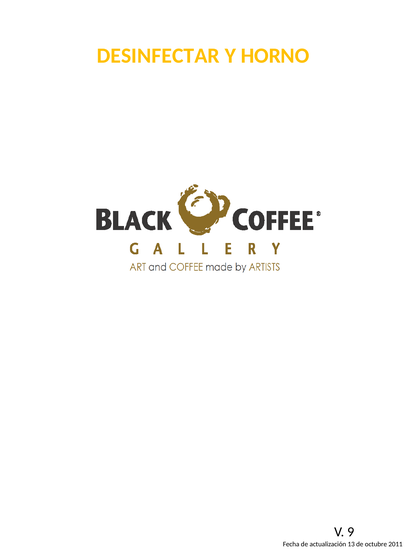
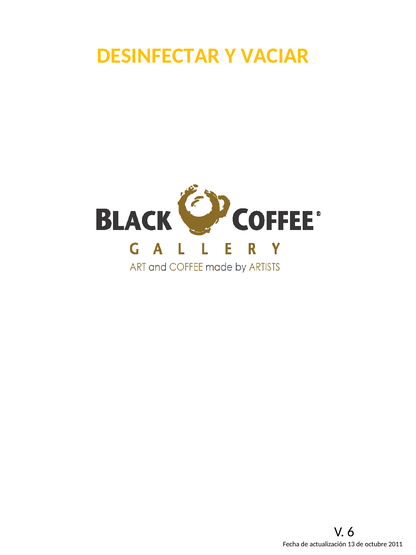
HORNO: HORNO -> VACIAR
9: 9 -> 6
